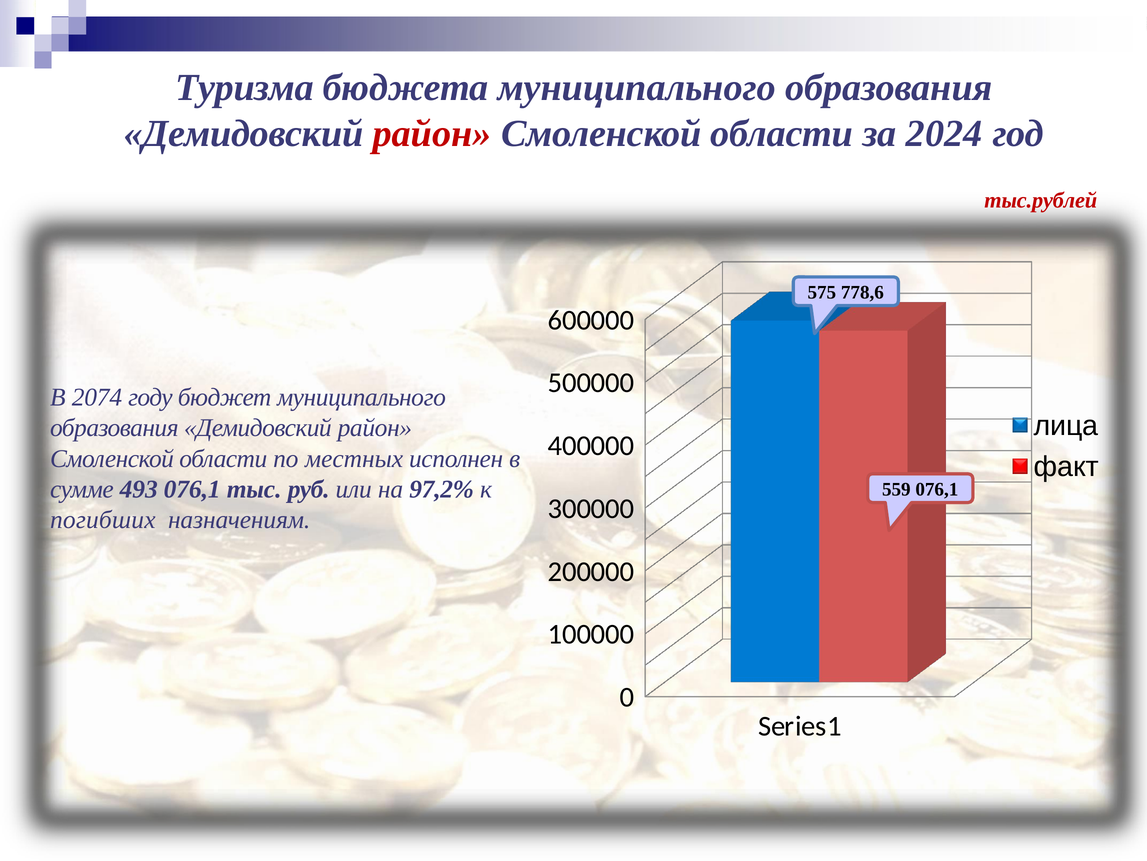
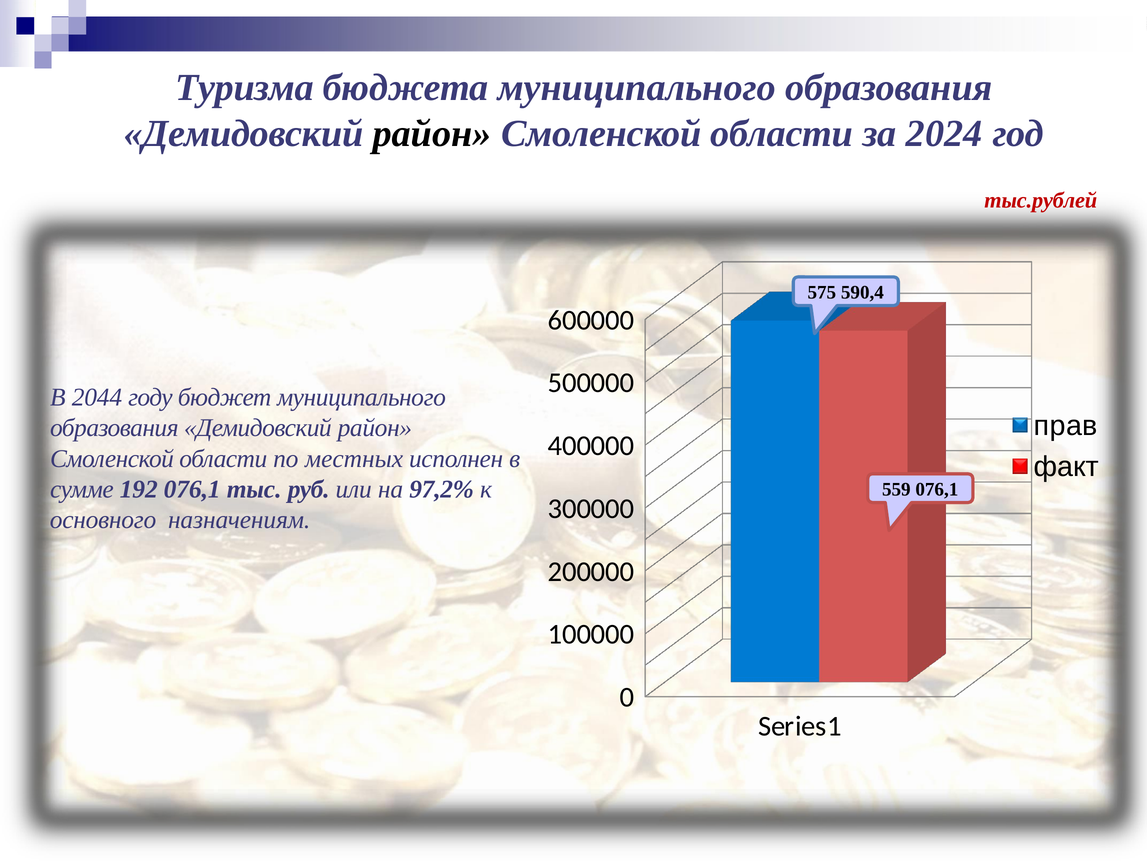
район at (432, 133) colour: red -> black
778,6: 778,6 -> 590,4
2074: 2074 -> 2044
лица: лица -> прав
493: 493 -> 192
погибших: погибших -> основного
